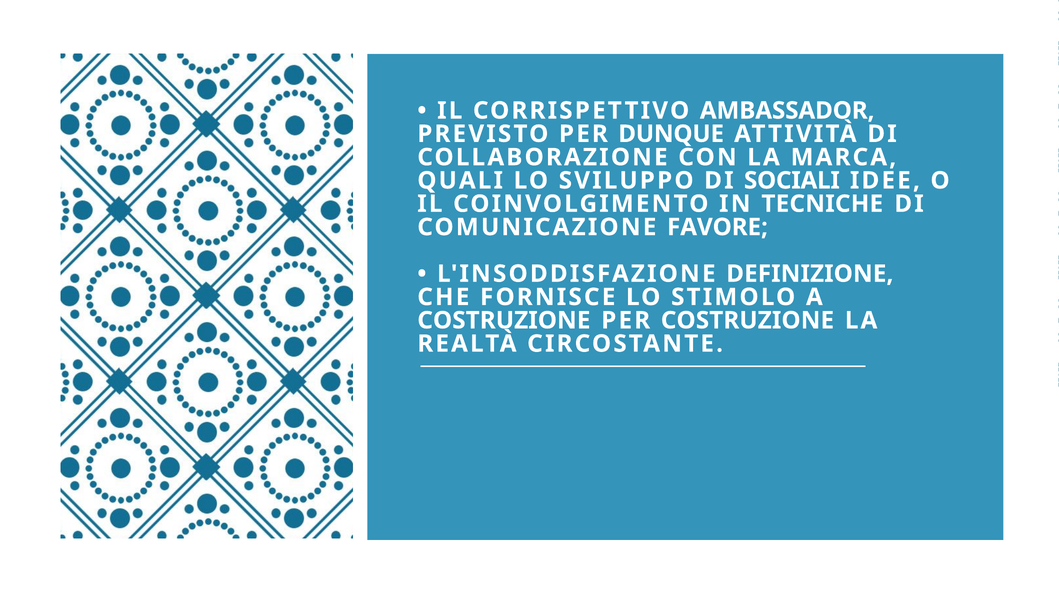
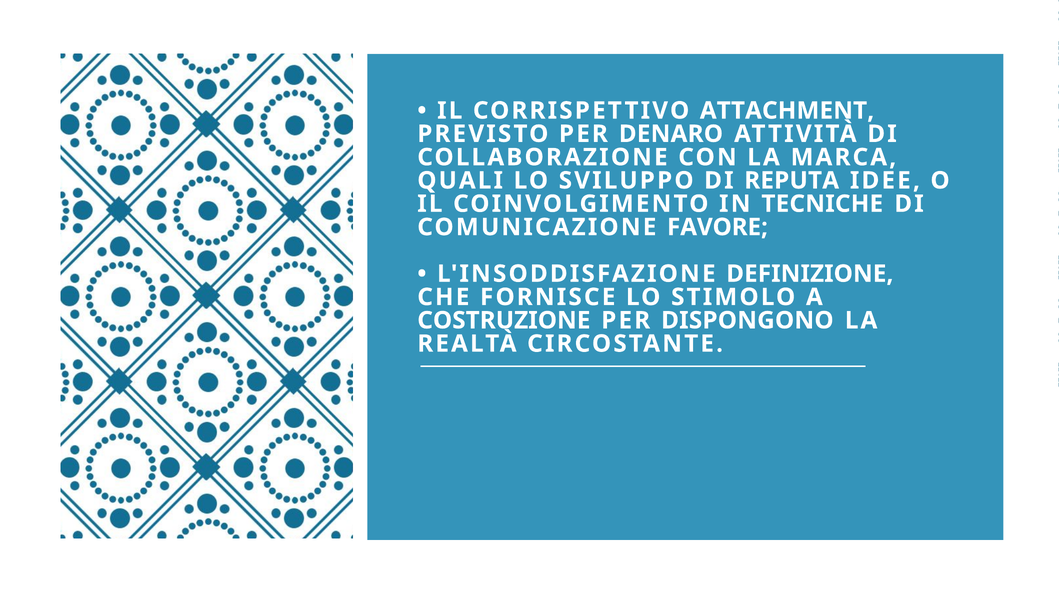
AMBASSADOR: AMBASSADOR -> ATTACHMENT
DUNQUE: DUNQUE -> DENARO
SOCIALI: SOCIALI -> REPUTA
PER COSTRUZIONE: COSTRUZIONE -> DISPONGONO
